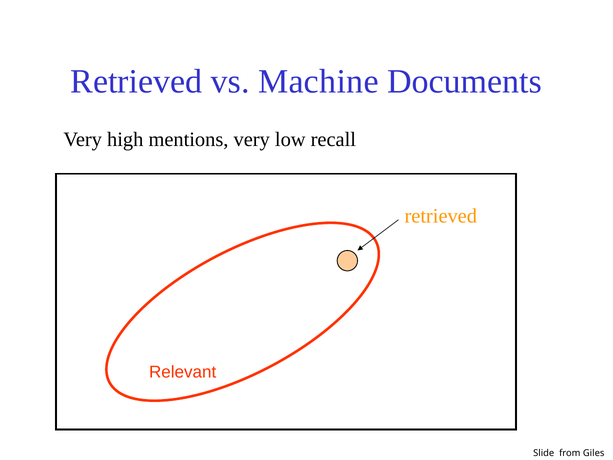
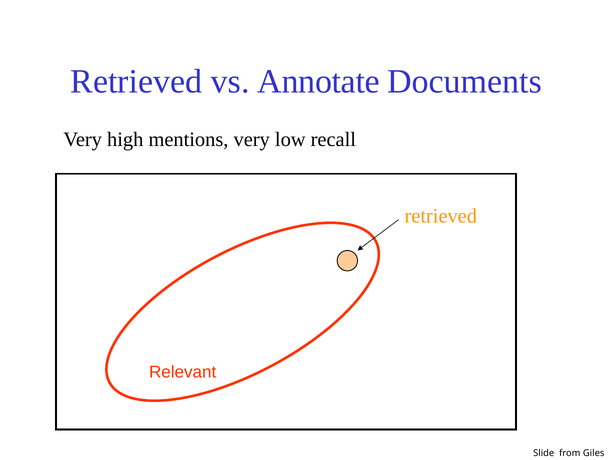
Machine: Machine -> Annotate
